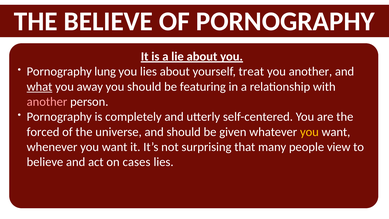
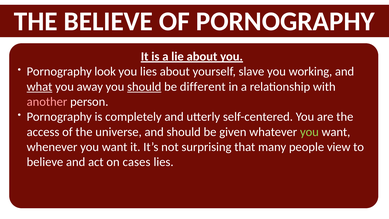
lung: lung -> look
treat: treat -> slave
you another: another -> working
should at (144, 87) underline: none -> present
featuring: featuring -> different
forced: forced -> access
you at (309, 132) colour: yellow -> light green
